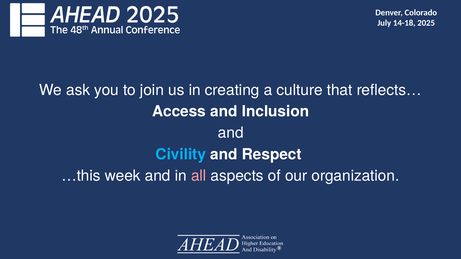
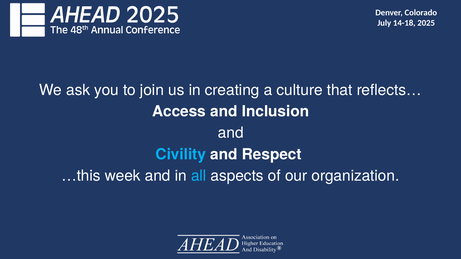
all colour: pink -> light blue
